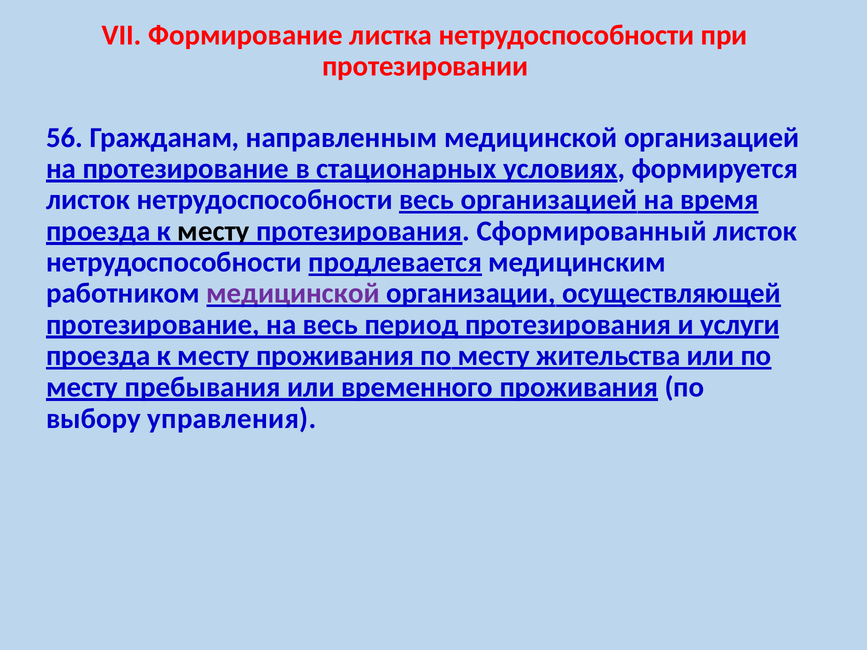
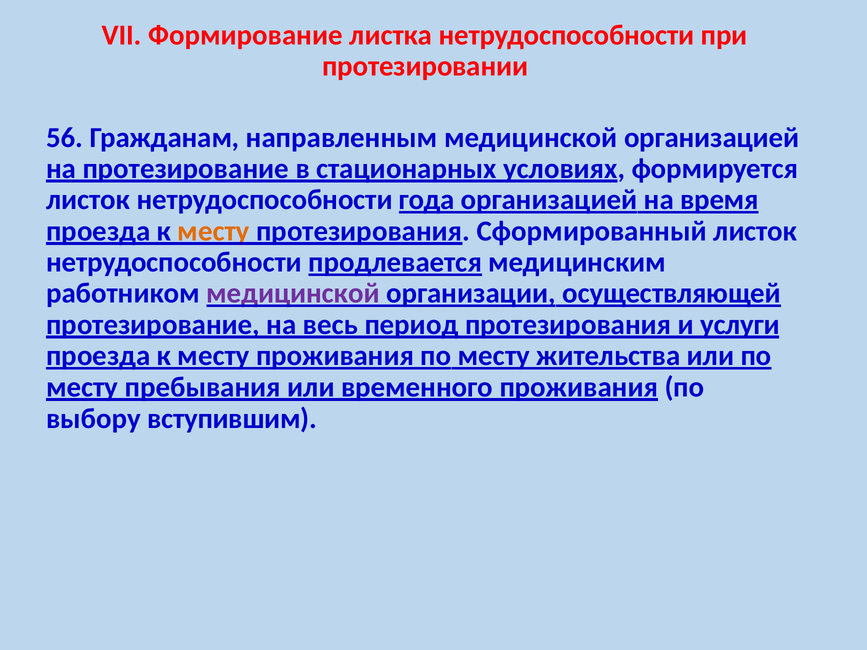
нетрудоспособности весь: весь -> года
месту at (214, 231) colour: black -> orange
управления: управления -> вступившим
